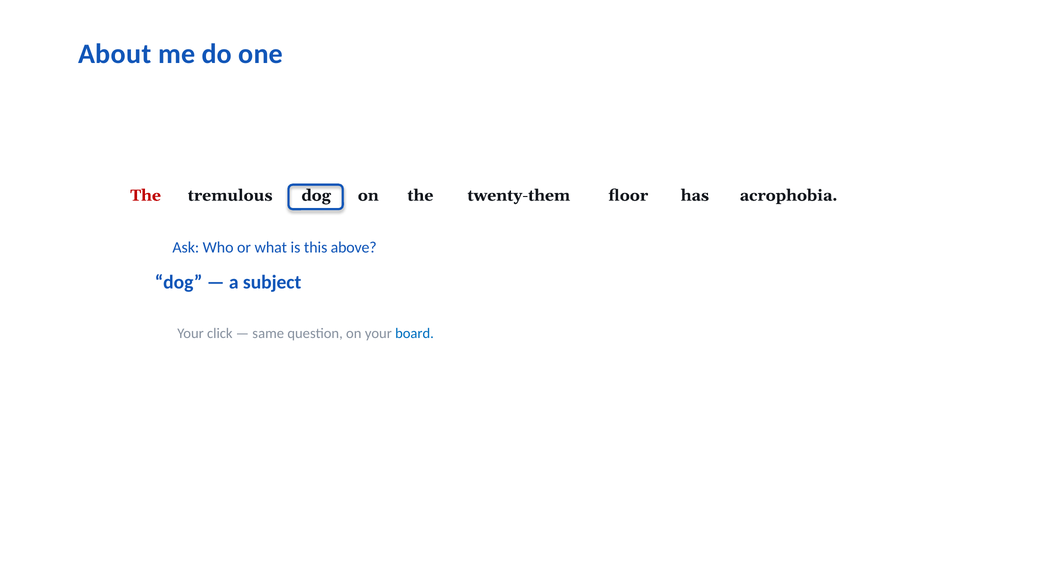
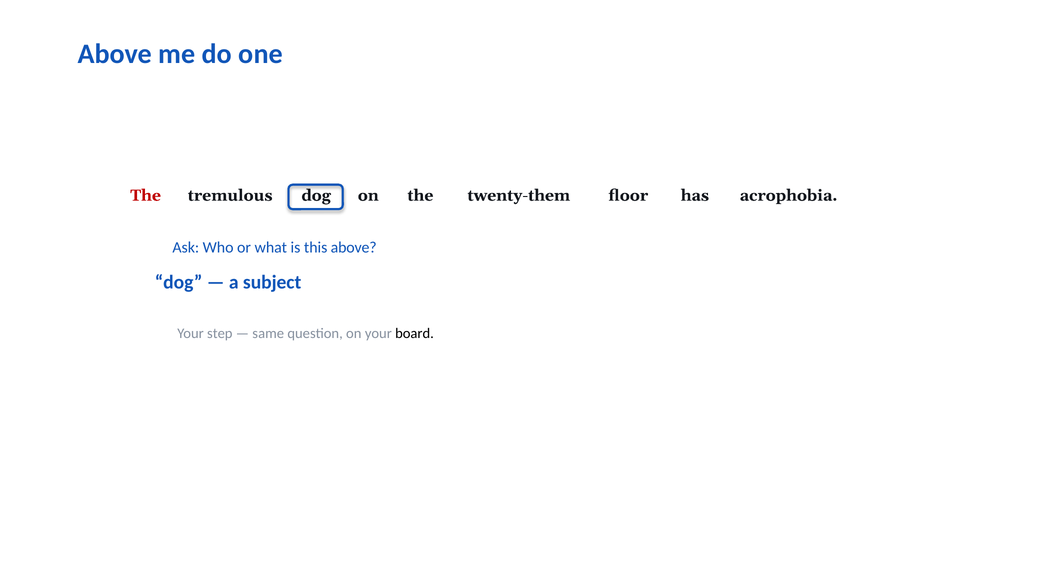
About at (115, 54): About -> Above
click: click -> step
board colour: blue -> black
